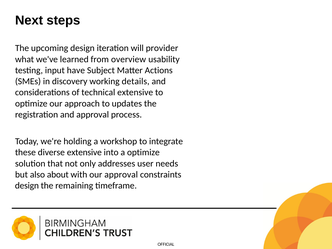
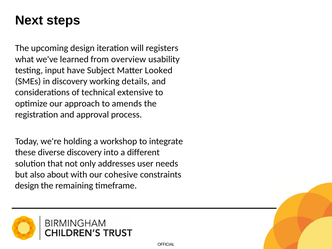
provider: provider -> registers
Actions: Actions -> Looked
updates: updates -> amends
diverse extensive: extensive -> discovery
a optimize: optimize -> different
our approval: approval -> cohesive
